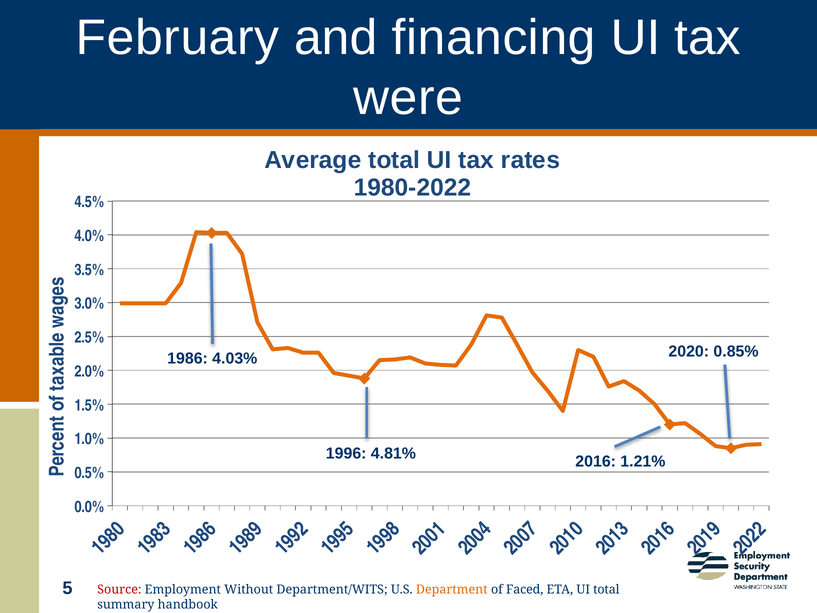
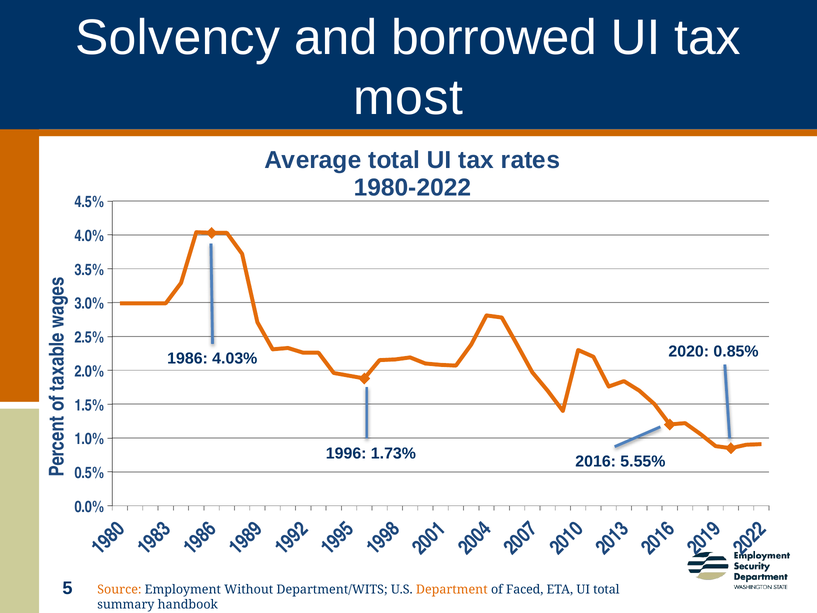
February: February -> Solvency
financing: financing -> borrowed
were: were -> most
4.81%: 4.81% -> 1.73%
1.21%: 1.21% -> 5.55%
Source colour: red -> orange
